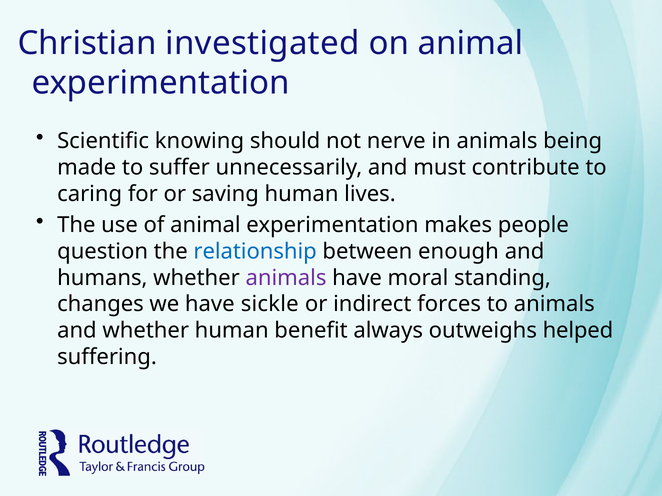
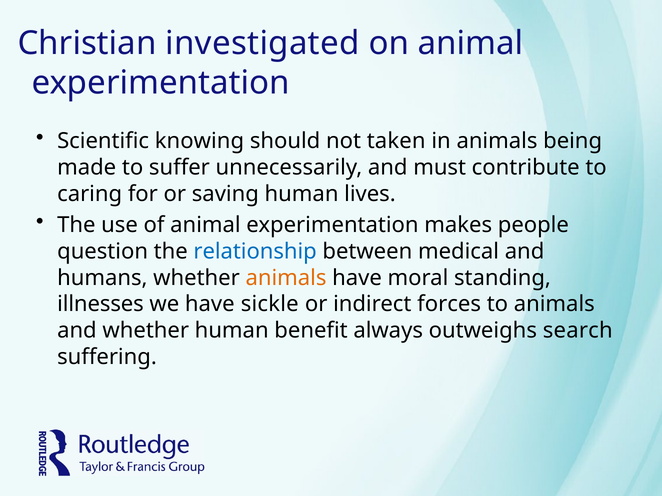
nerve: nerve -> taken
enough: enough -> medical
animals at (286, 278) colour: purple -> orange
changes: changes -> illnesses
helped: helped -> search
